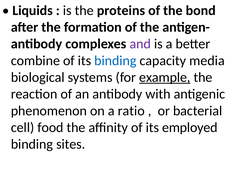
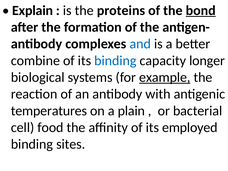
Liquids: Liquids -> Explain
bond underline: none -> present
and colour: purple -> blue
media: media -> longer
phenomenon: phenomenon -> temperatures
ratio: ratio -> plain
